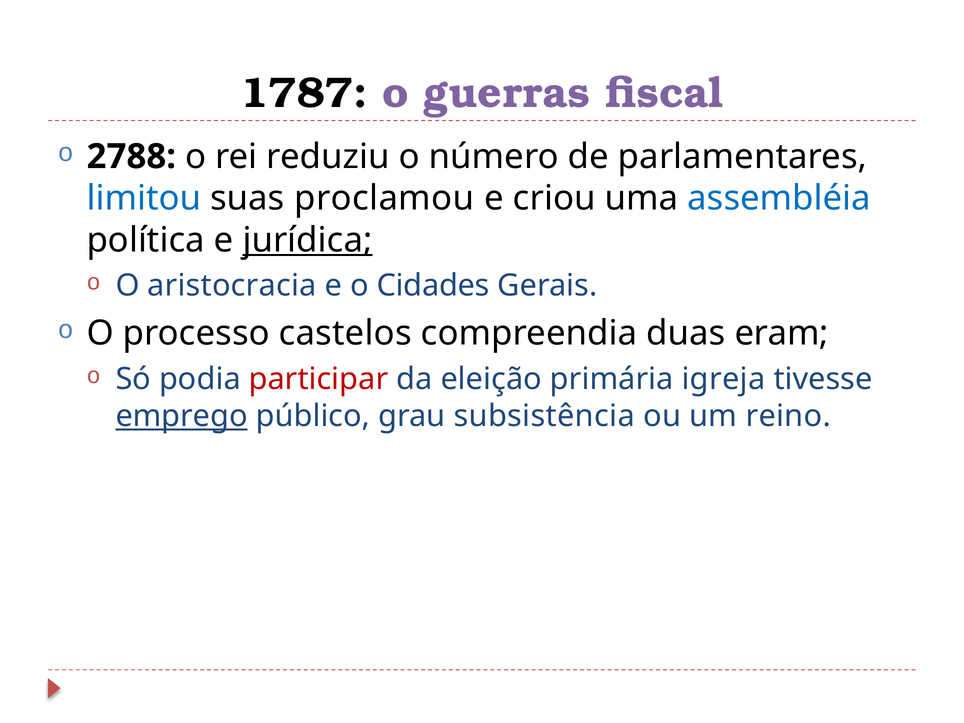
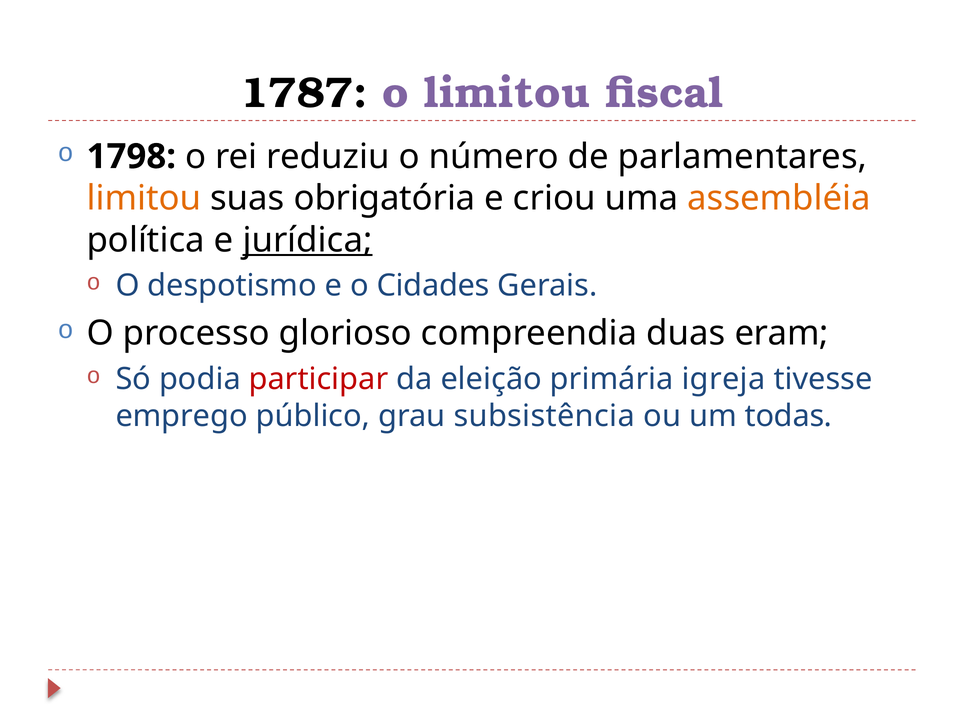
o guerras: guerras -> limitou
2788: 2788 -> 1798
limitou at (144, 198) colour: blue -> orange
proclamou: proclamou -> obrigatória
assembléia colour: blue -> orange
aristocracia: aristocracia -> despotismo
castelos: castelos -> glorioso
emprego underline: present -> none
reino: reino -> todas
